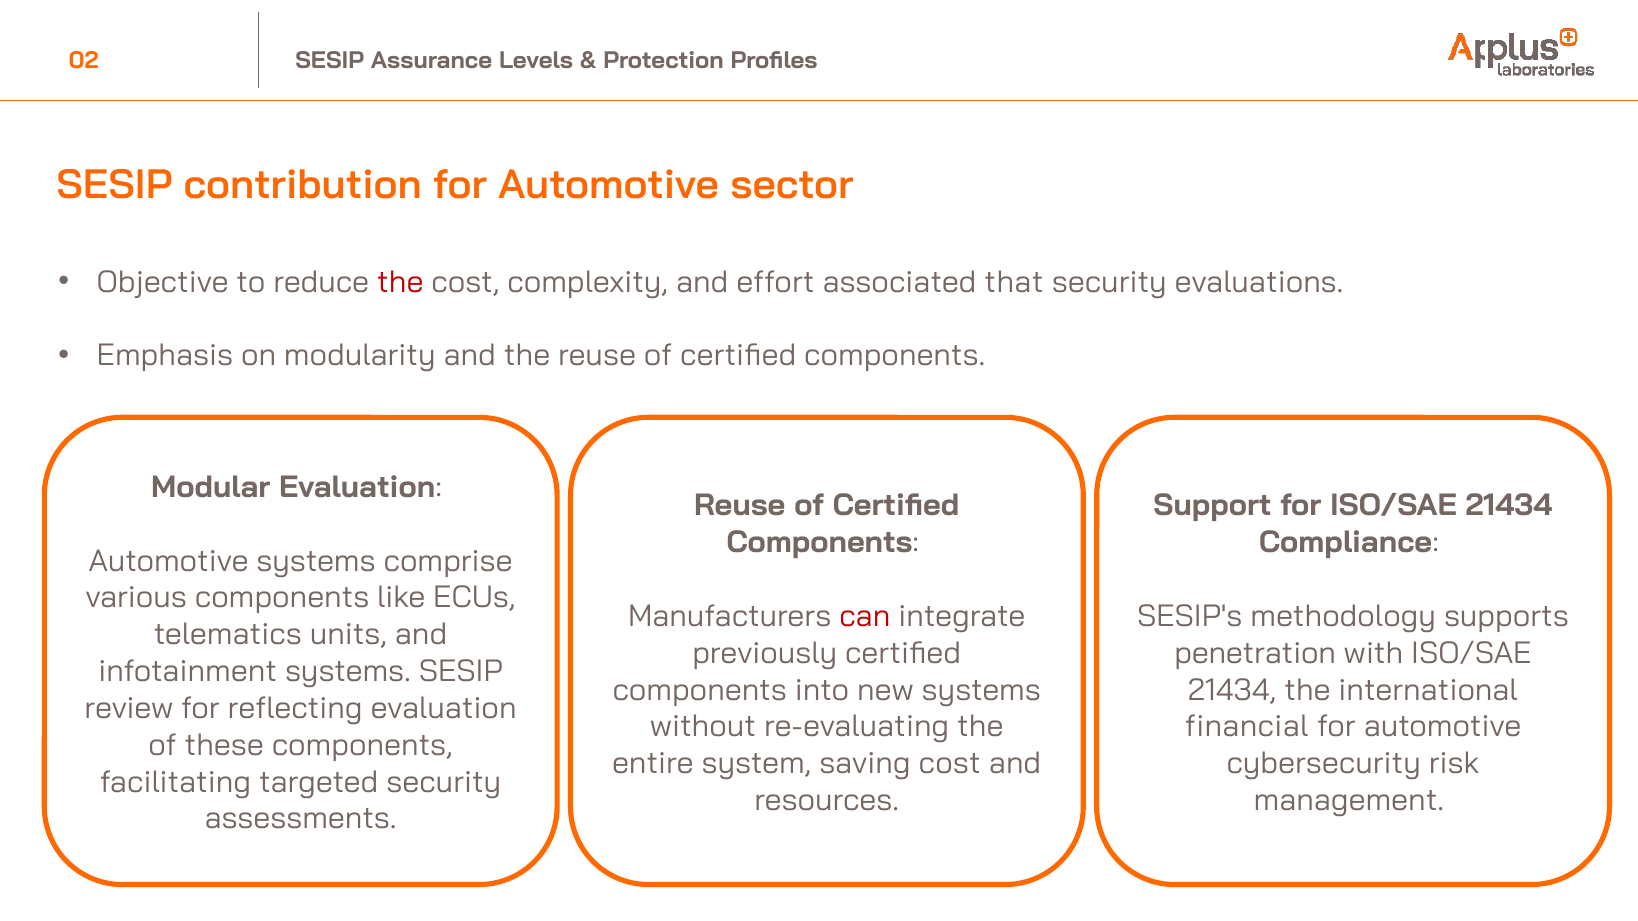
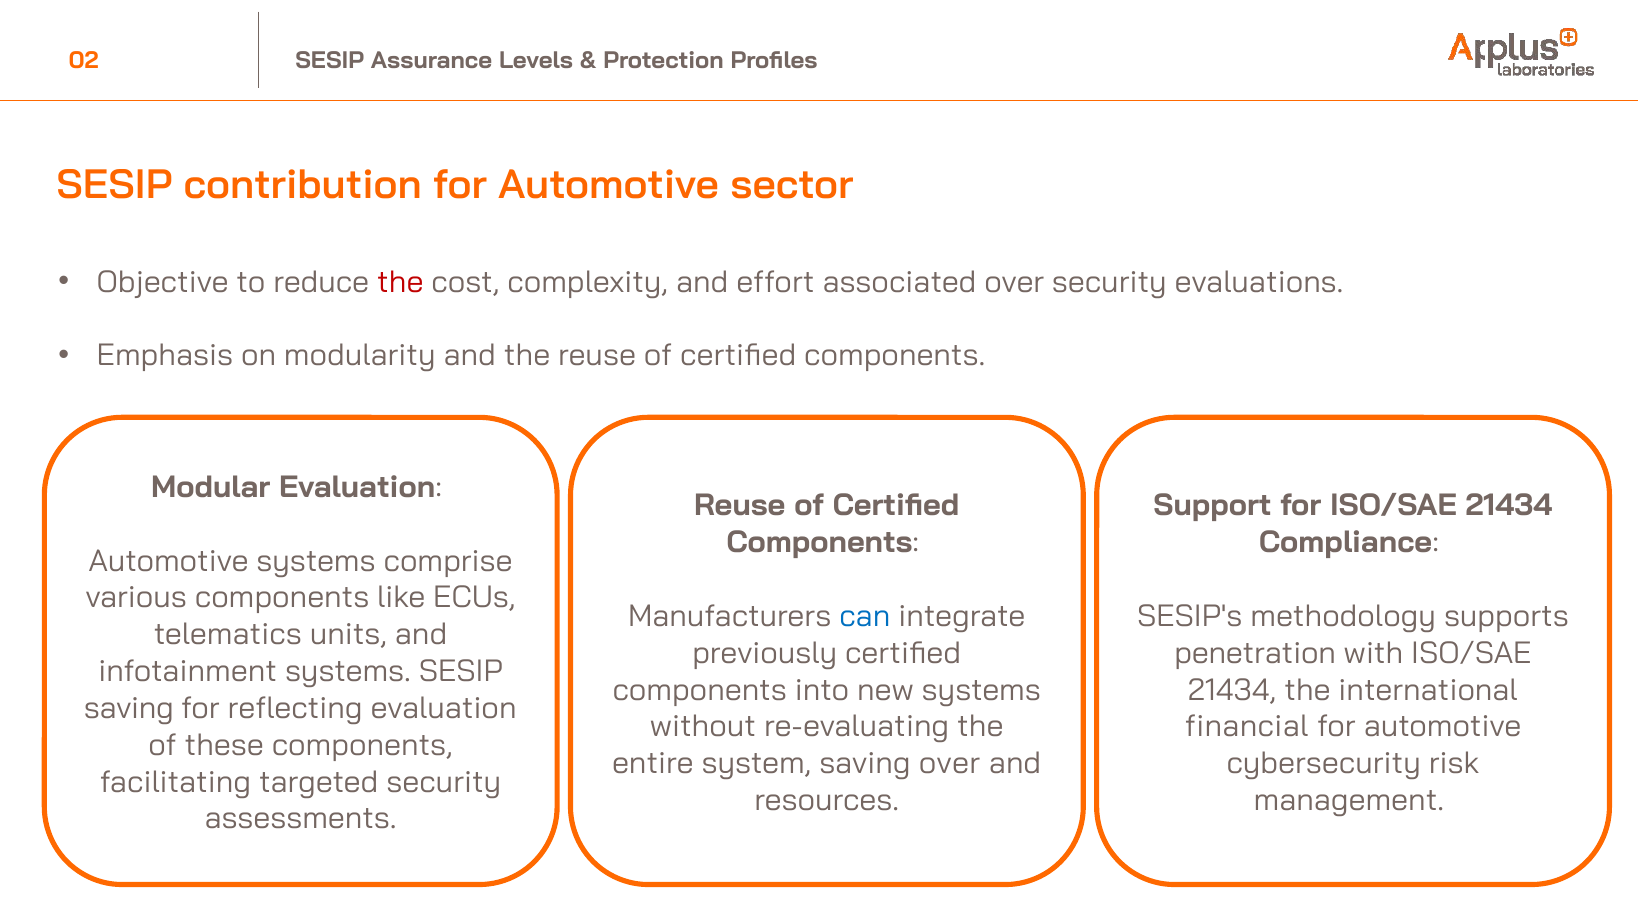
associated that: that -> over
can colour: red -> blue
review at (129, 709): review -> saving
saving cost: cost -> over
